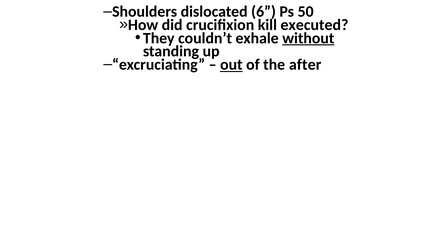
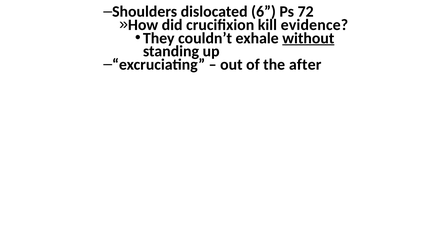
50: 50 -> 72
executed: executed -> evidence
out underline: present -> none
